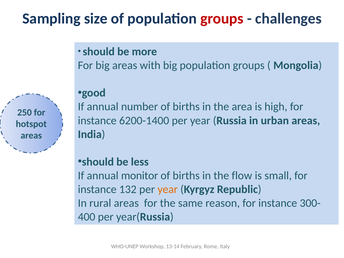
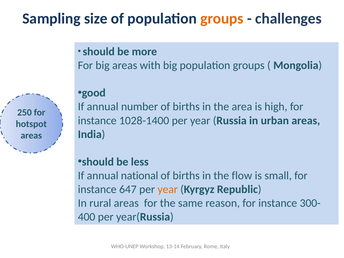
groups at (222, 19) colour: red -> orange
6200-1400: 6200-1400 -> 1028-1400
monitor: monitor -> national
132: 132 -> 647
